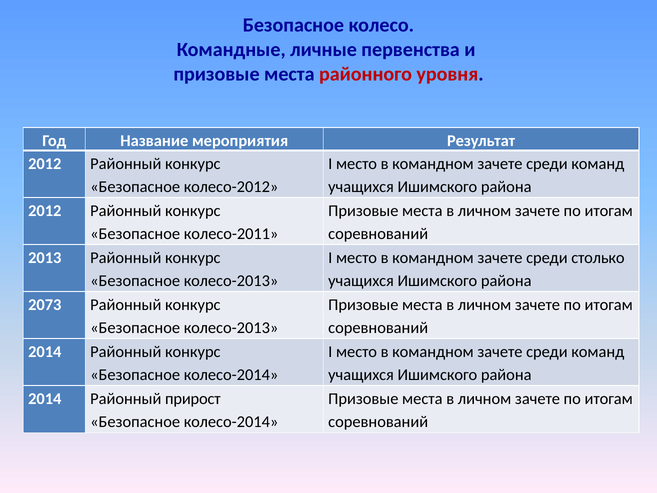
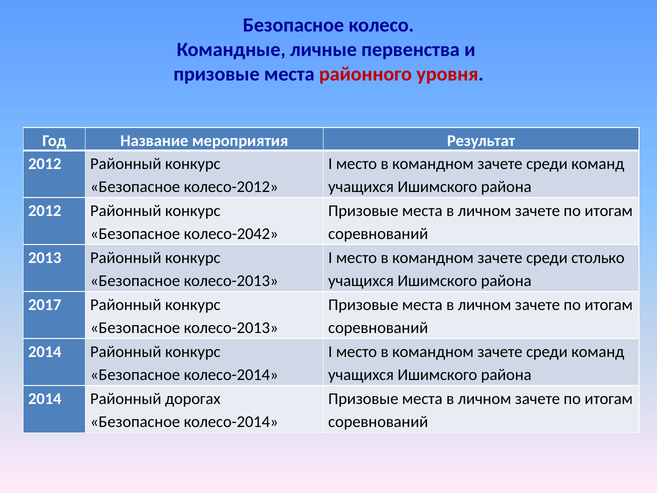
колесо-2011: колесо-2011 -> колесо-2042
2073: 2073 -> 2017
прирост: прирост -> дорогах
